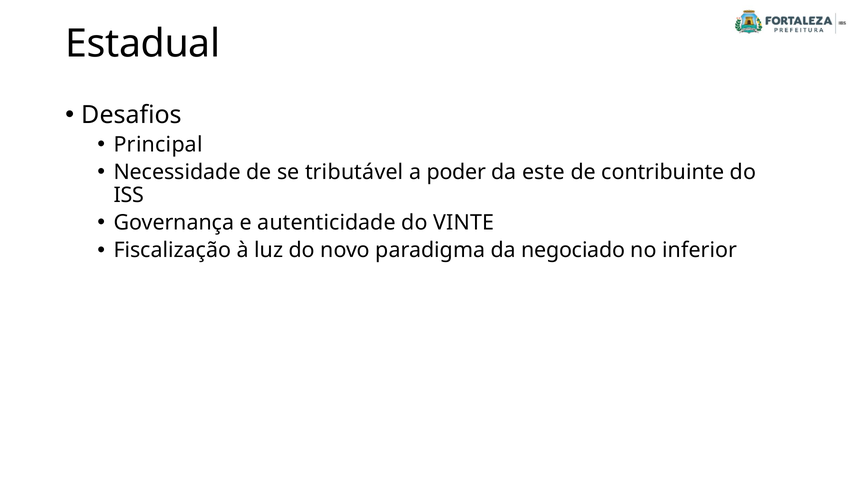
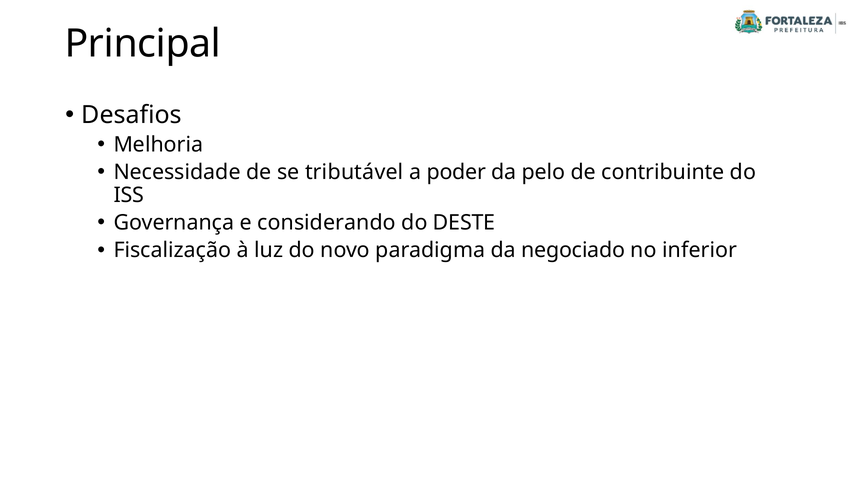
Estadual: Estadual -> Principal
Principal: Principal -> Melhoria
este: este -> pelo
autenticidade: autenticidade -> considerando
VINTE: VINTE -> DESTE
